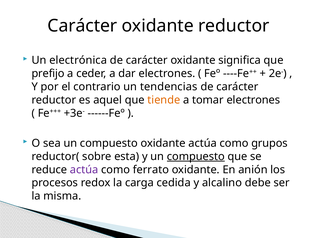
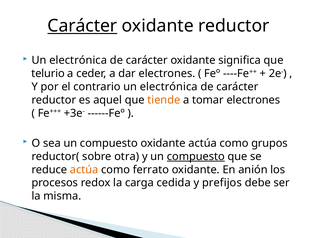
Carácter at (82, 26) underline: none -> present
prefijo: prefijo -> telurio
contrario un tendencias: tendencias -> electrónica
esta: esta -> otra
actúa at (84, 169) colour: purple -> orange
alcalino: alcalino -> prefijos
